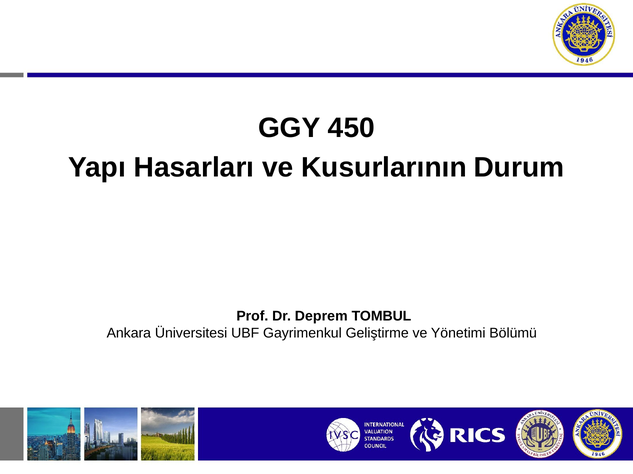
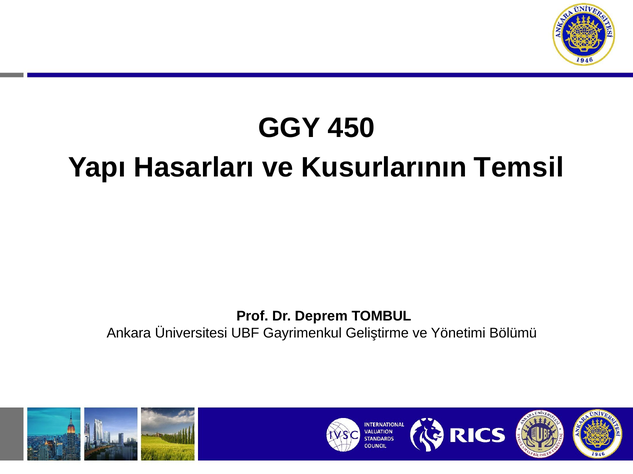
Durum: Durum -> Temsil
